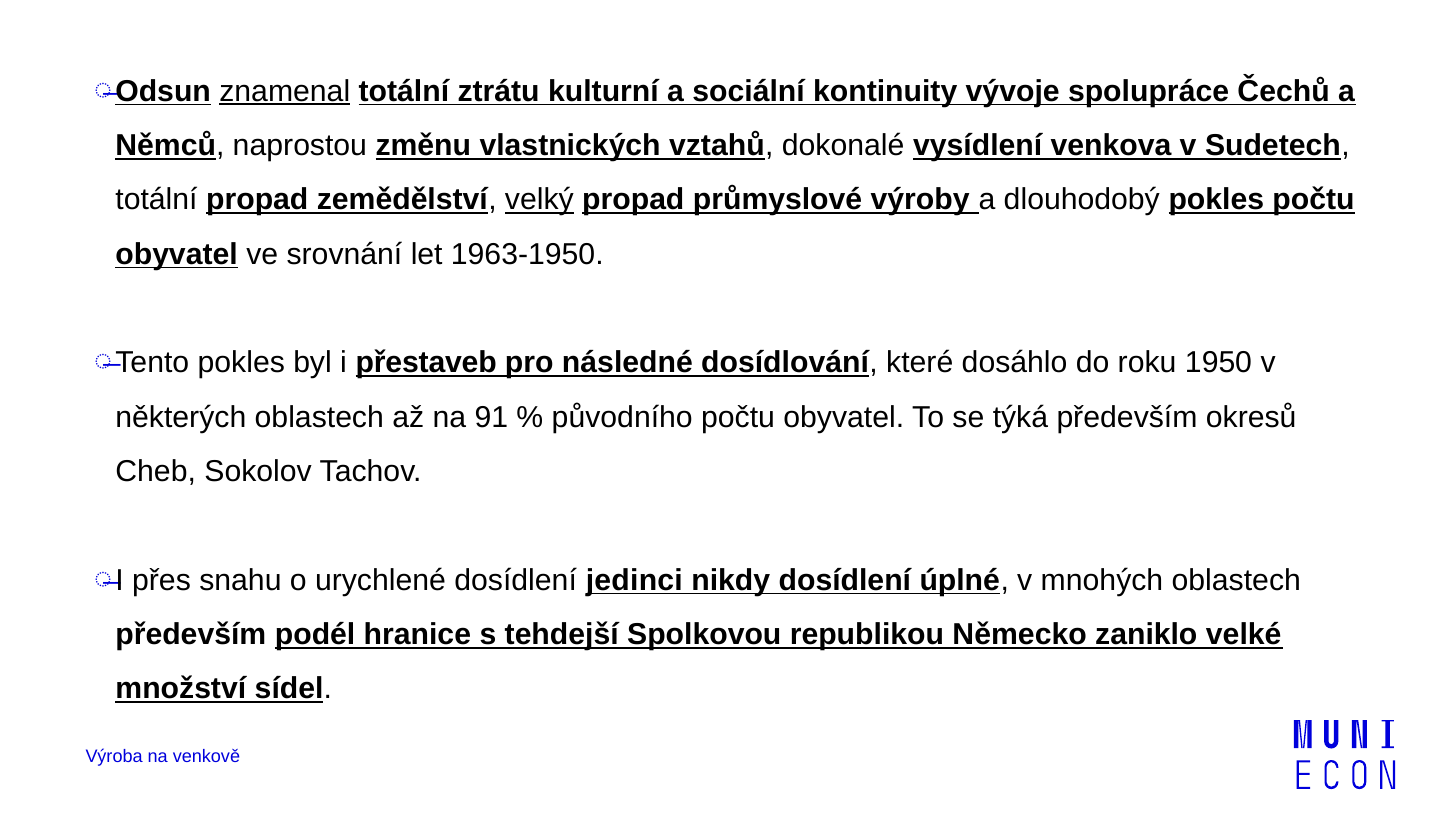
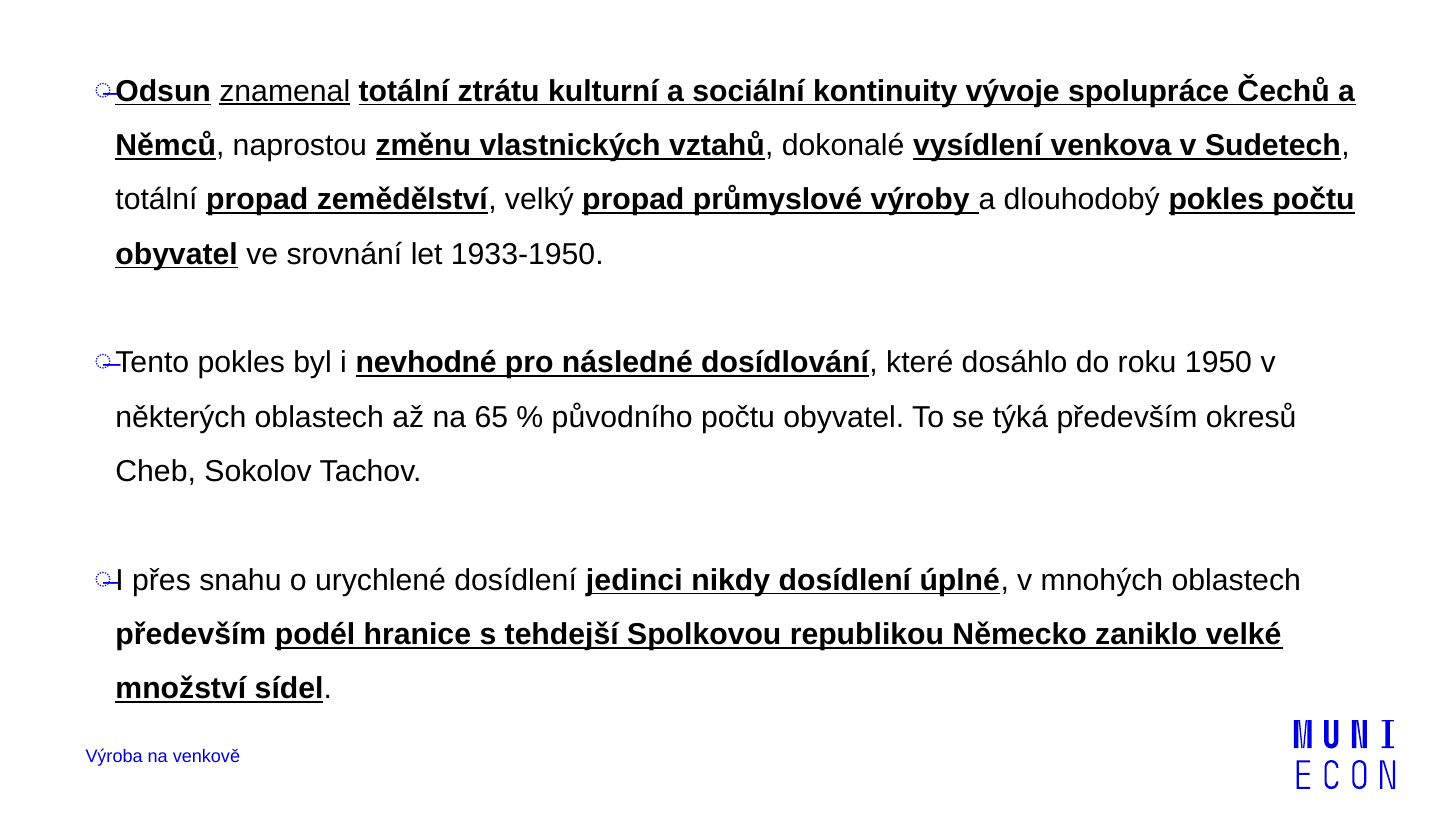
velký underline: present -> none
1963-1950: 1963-1950 -> 1933-1950
přestaveb: přestaveb -> nevhodné
91: 91 -> 65
